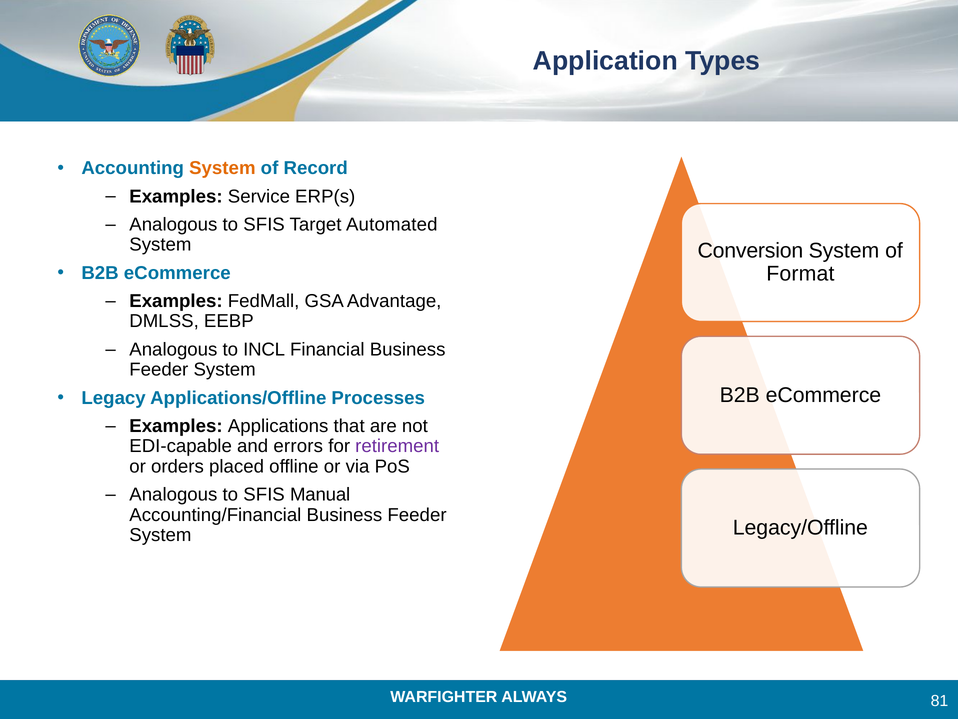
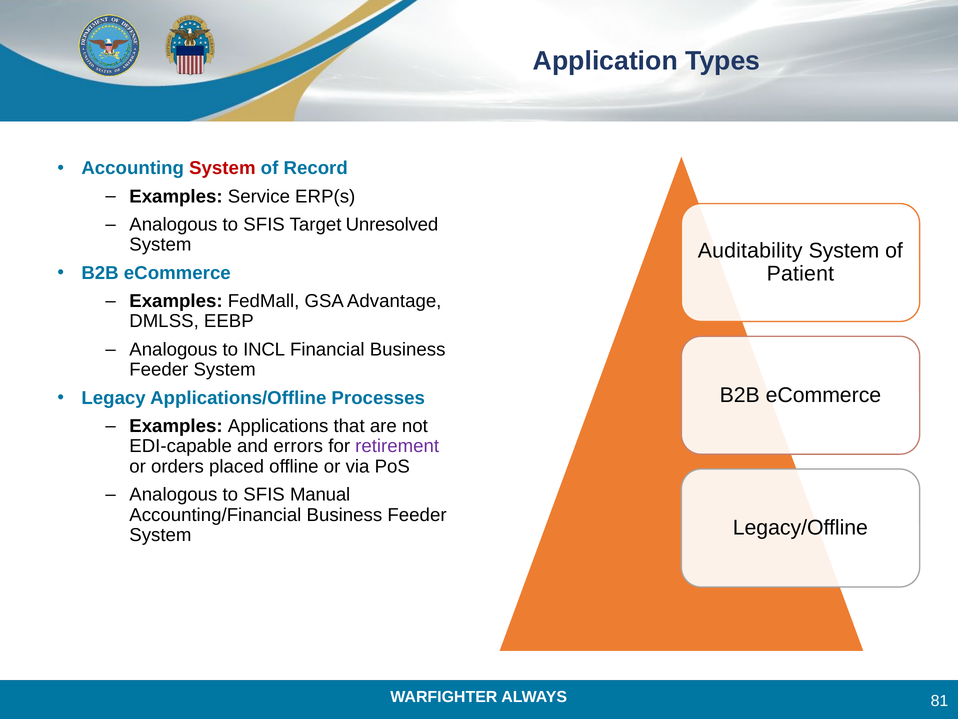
System at (222, 168) colour: orange -> red
Automated: Automated -> Unresolved
Conversion: Conversion -> Auditability
Format: Format -> Patient
